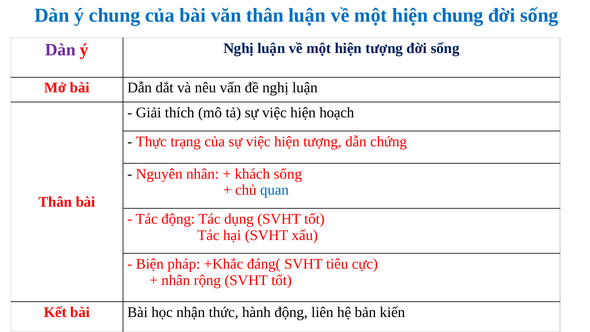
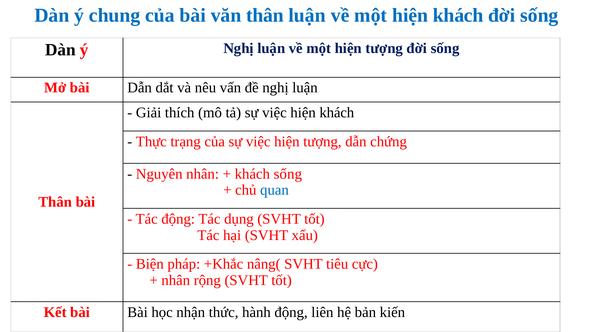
một hiện chung: chung -> khách
Dàn at (60, 50) colour: purple -> black
việc hiện hoạch: hoạch -> khách
đáng(: đáng( -> nâng(
